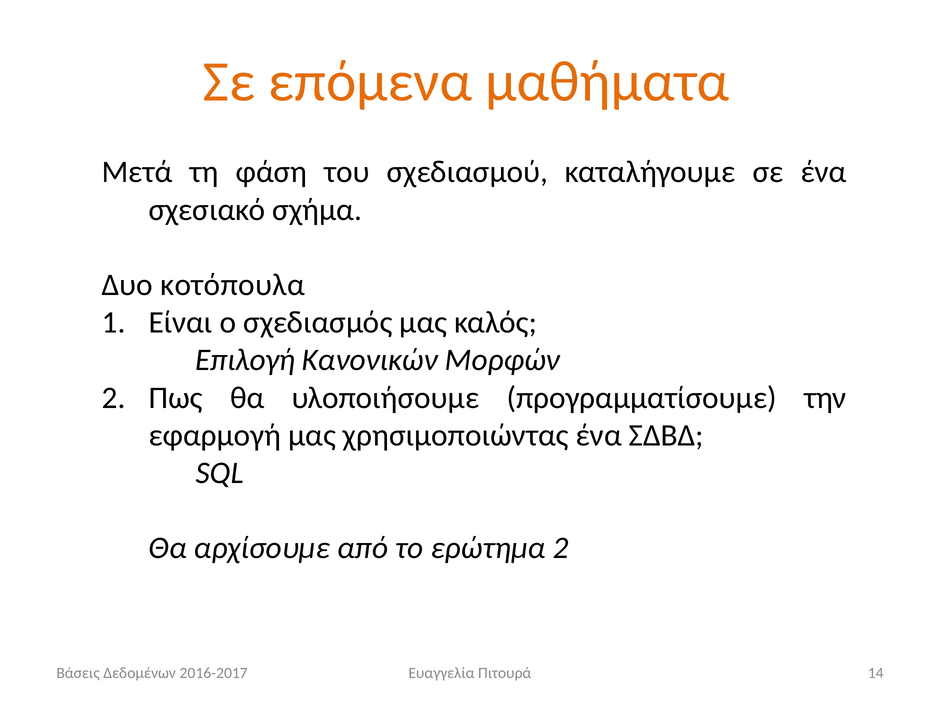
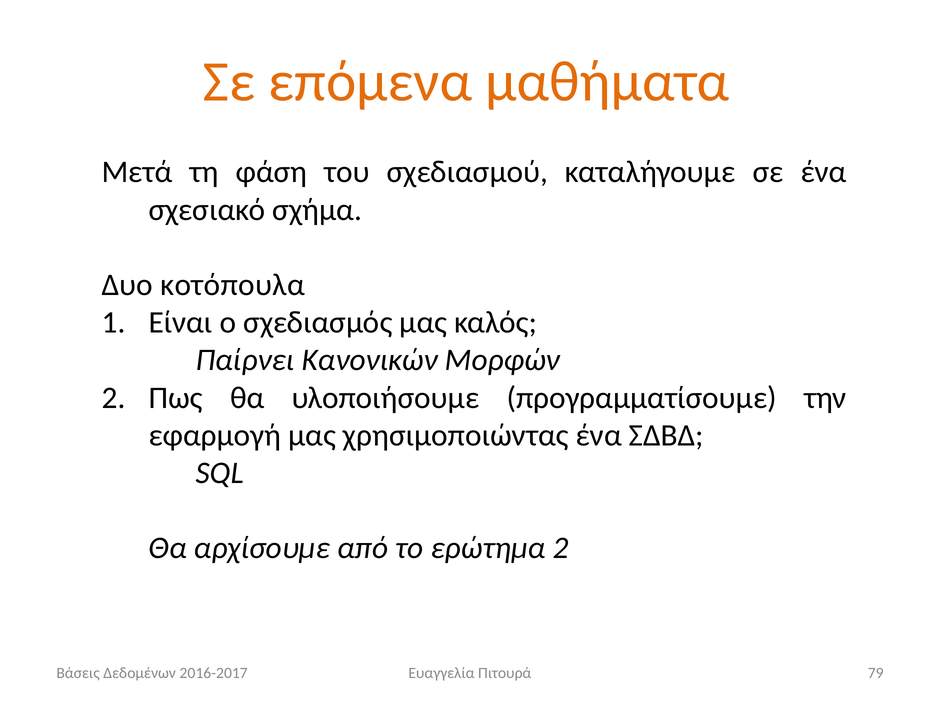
Επιλογή: Επιλογή -> Παίρνει
14: 14 -> 79
